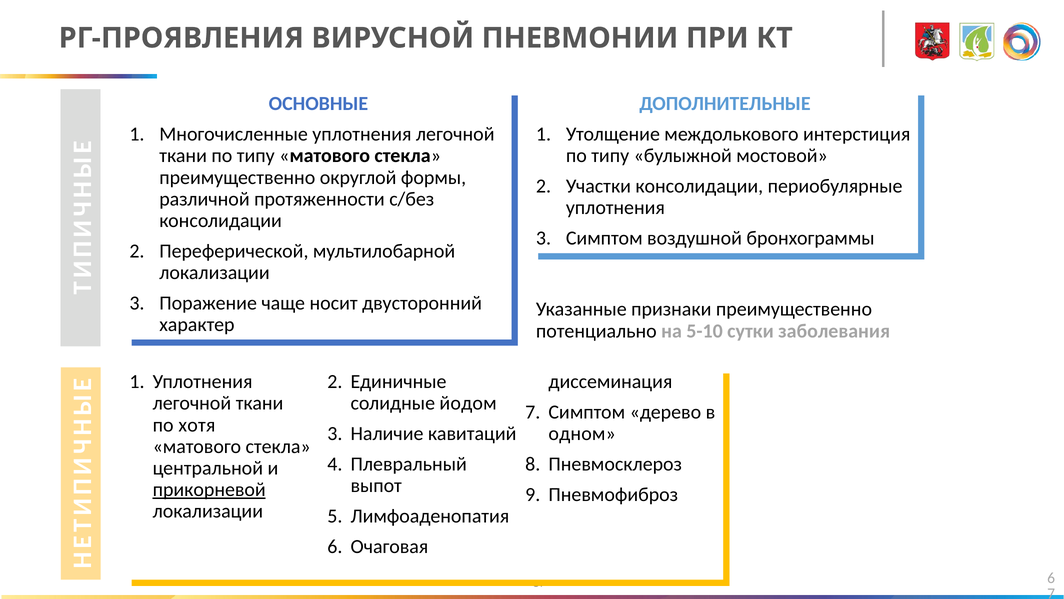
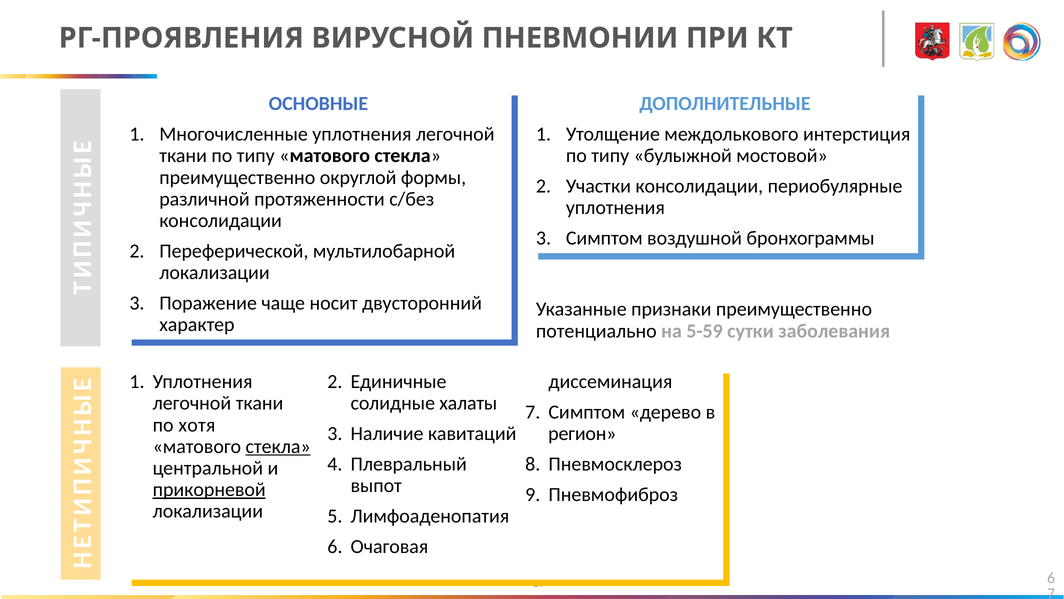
5-10: 5-10 -> 5-59
йодом: йодом -> халаты
одном: одном -> регион
стекла at (278, 446) underline: none -> present
